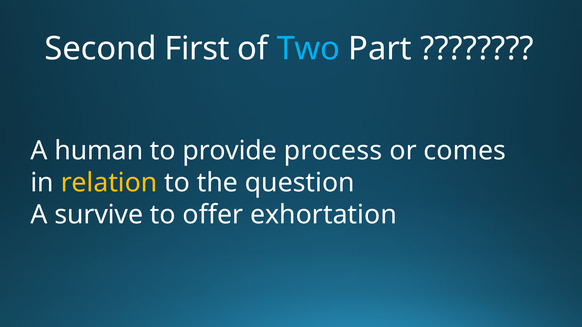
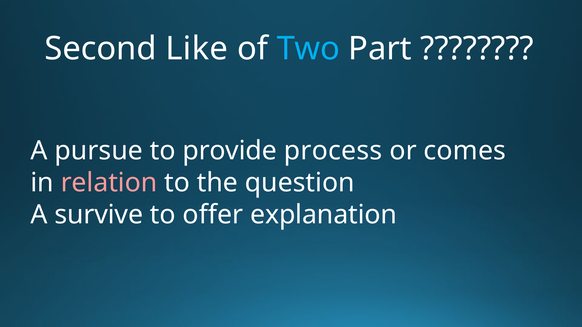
First: First -> Like
human: human -> pursue
relation colour: yellow -> pink
exhortation: exhortation -> explanation
